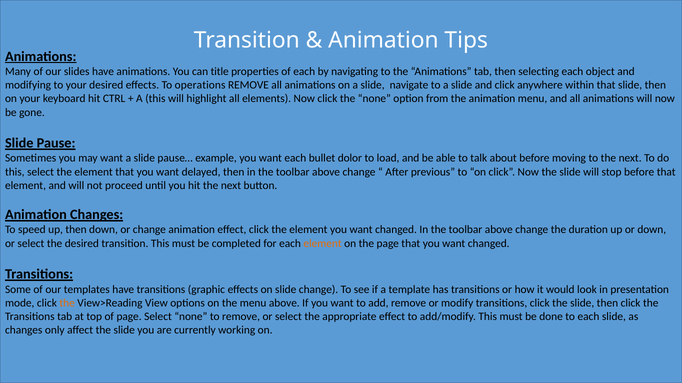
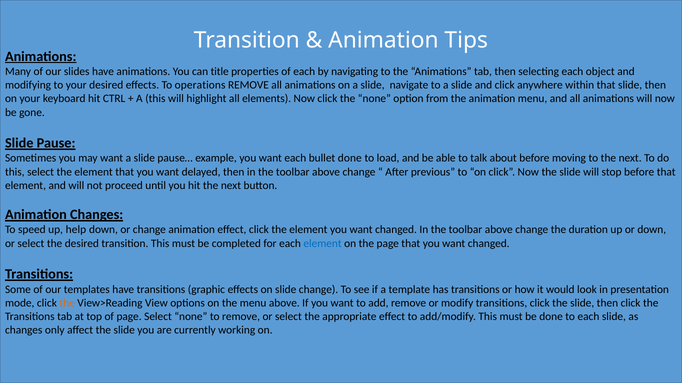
bullet dolor: dolor -> done
up then: then -> help
element at (323, 244) colour: orange -> blue
